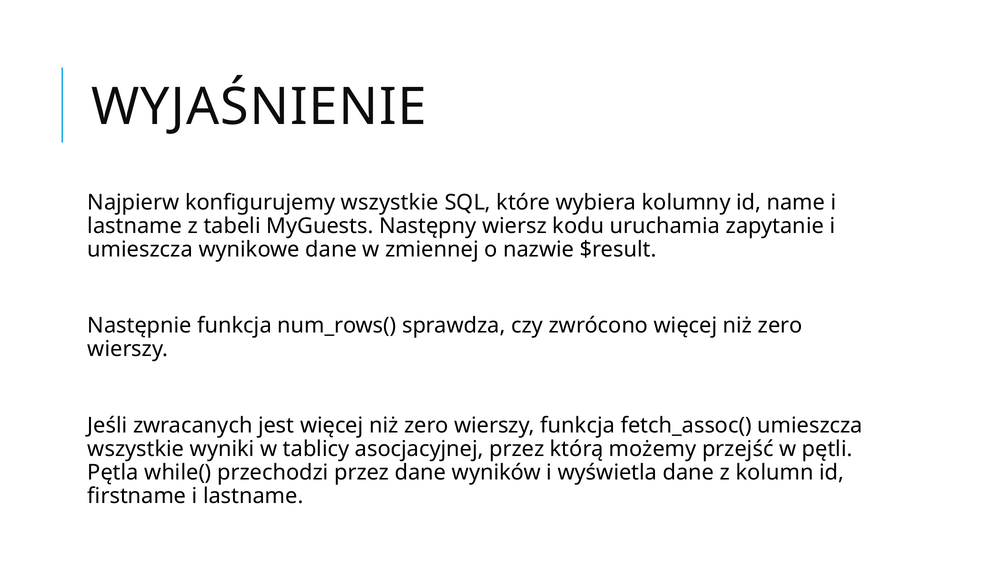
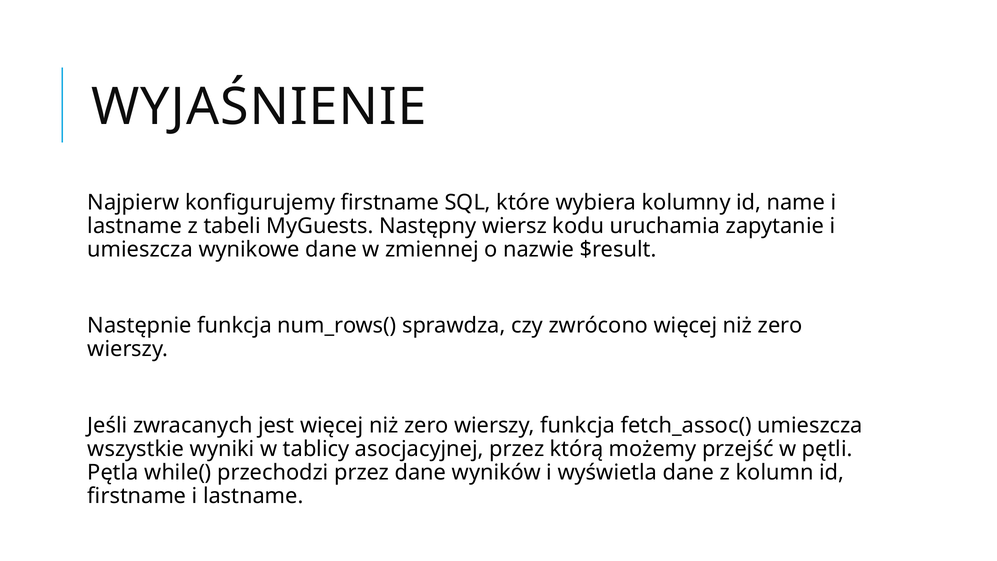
konfigurujemy wszystkie: wszystkie -> firstname
